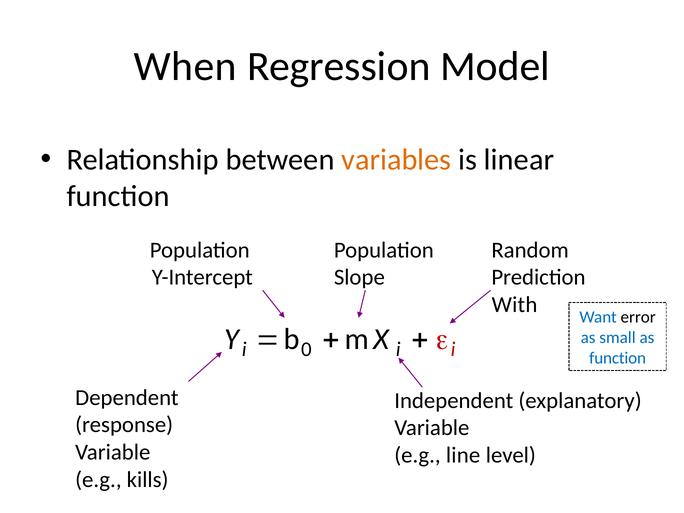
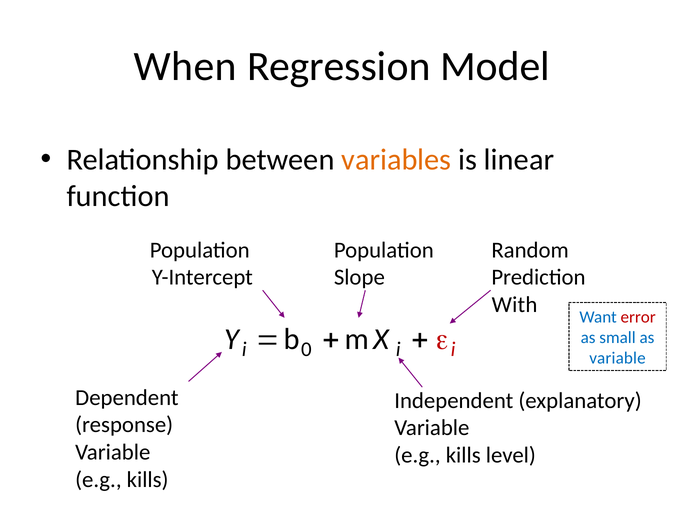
error colour: black -> red
function at (618, 358): function -> variable
line at (463, 455): line -> kills
